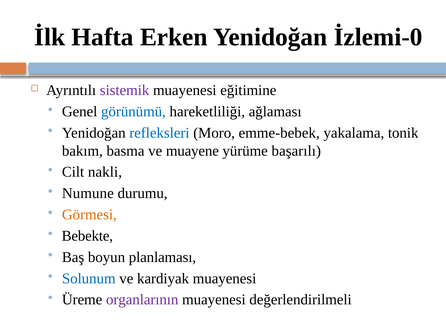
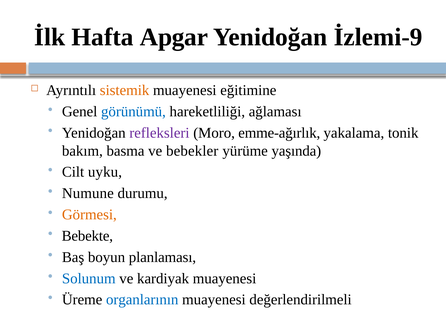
Erken: Erken -> Apgar
İzlemi-0: İzlemi-0 -> İzlemi-9
sistemik colour: purple -> orange
refleksleri colour: blue -> purple
emme-bebek: emme-bebek -> emme-ağırlık
muayene: muayene -> bebekler
başarılı: başarılı -> yaşında
nakli: nakli -> uyku
organlarının colour: purple -> blue
